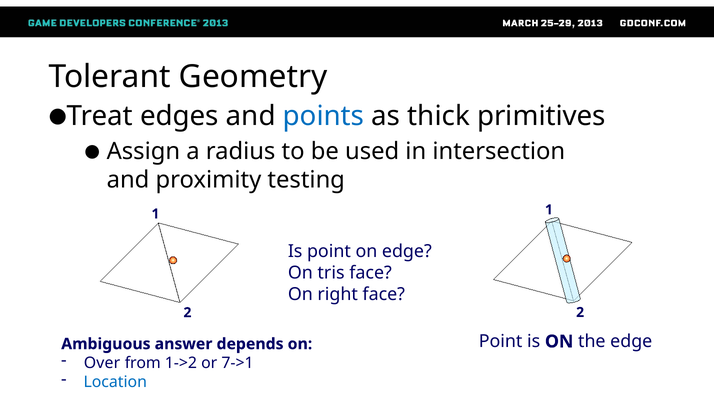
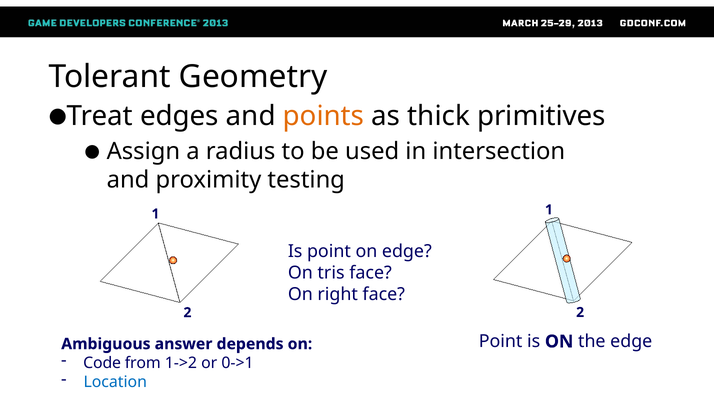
points colour: blue -> orange
Over: Over -> Code
7->1: 7->1 -> 0->1
